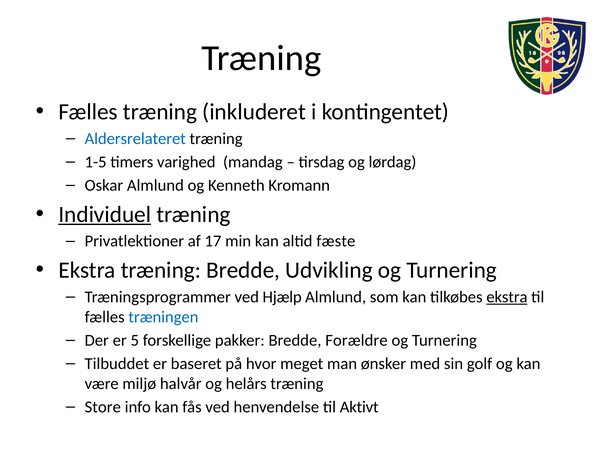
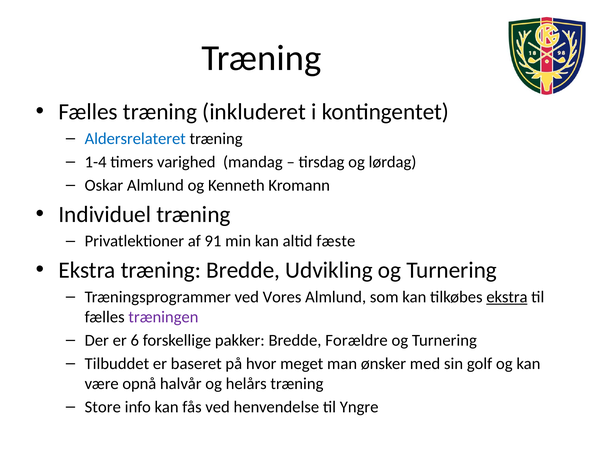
1-5: 1-5 -> 1-4
Individuel underline: present -> none
17: 17 -> 91
Hjælp: Hjælp -> Vores
træningen colour: blue -> purple
5: 5 -> 6
miljø: miljø -> opnå
Aktivt: Aktivt -> Yngre
